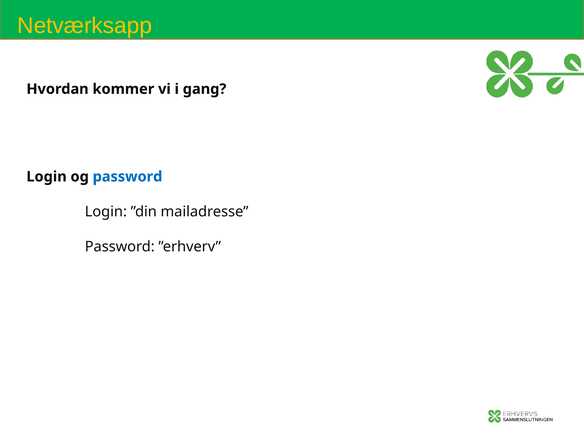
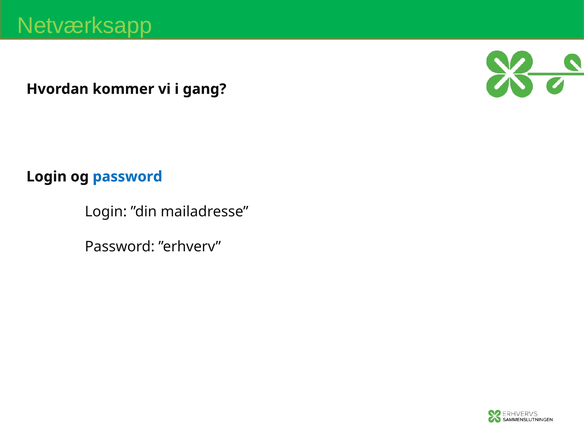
Netværksapp colour: yellow -> light green
